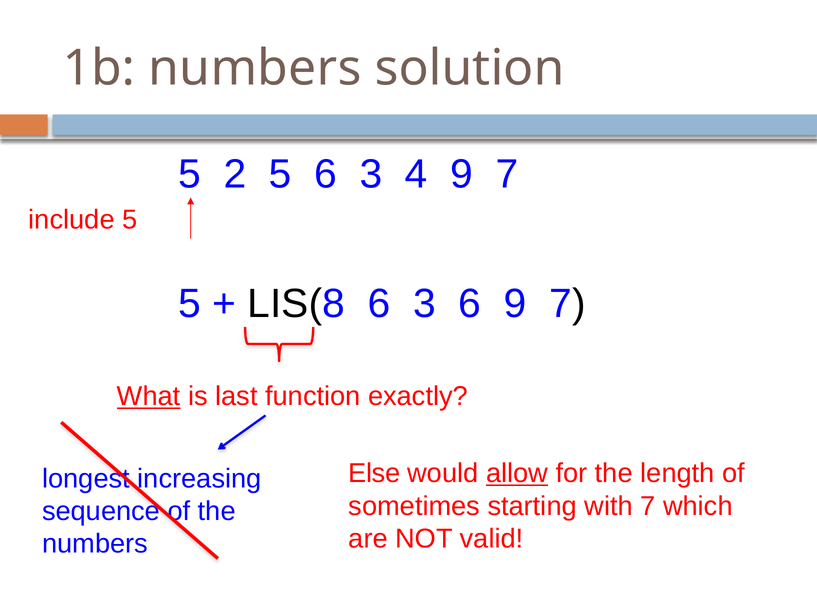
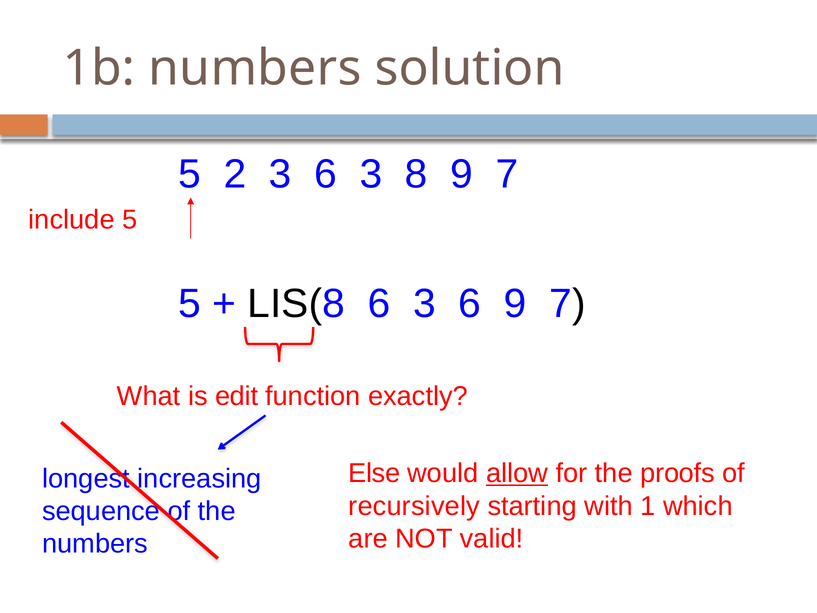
2 5: 5 -> 3
4: 4 -> 8
What underline: present -> none
last: last -> edit
length: length -> proofs
sometimes: sometimes -> recursively
with 7: 7 -> 1
